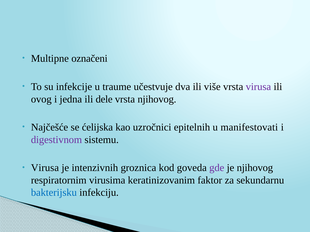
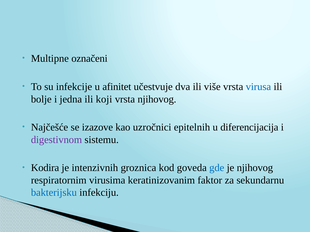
traume: traume -> afinitet
virusa at (258, 87) colour: purple -> blue
ovog: ovog -> bolje
dele: dele -> koji
ćelijska: ćelijska -> izazove
manifestovati: manifestovati -> diferencijacija
Virusa at (45, 168): Virusa -> Kodira
gde colour: purple -> blue
